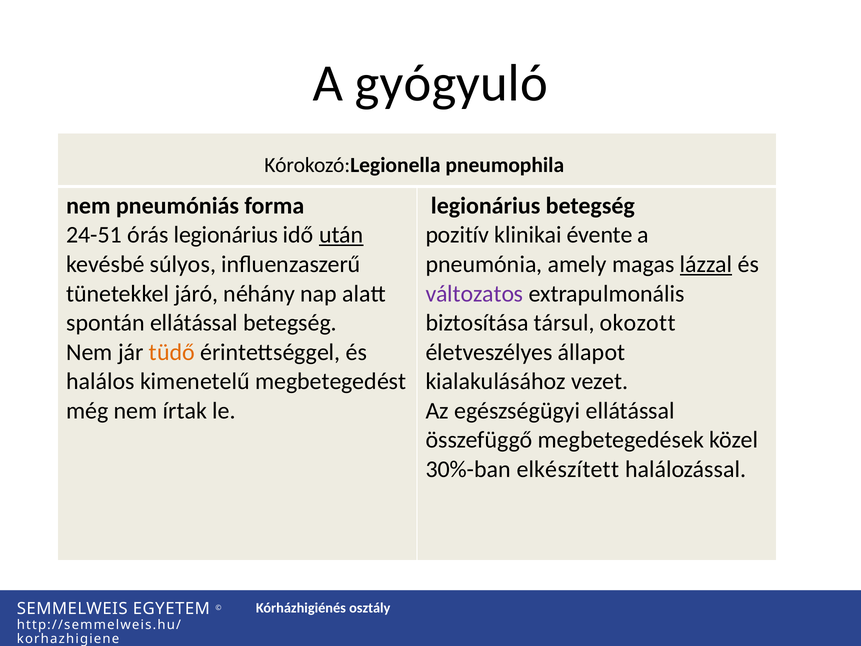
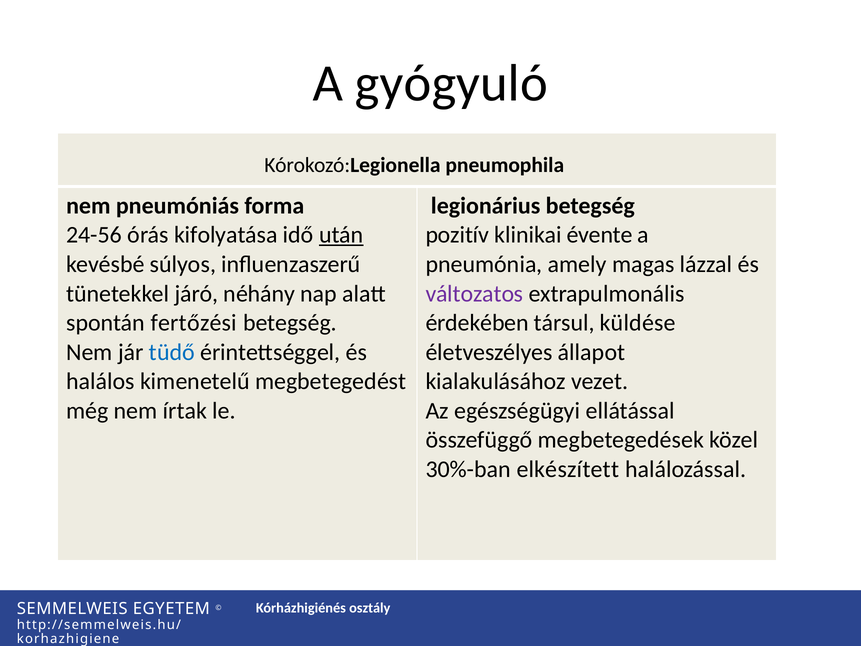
24-51: 24-51 -> 24-56
órás legionárius: legionárius -> kifolyatása
lázzal underline: present -> none
spontán ellátással: ellátással -> fertőzési
biztosítása: biztosítása -> érdekében
okozott: okozott -> küldése
tüdő colour: orange -> blue
